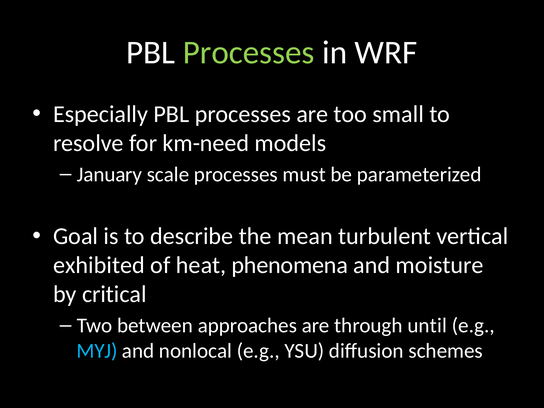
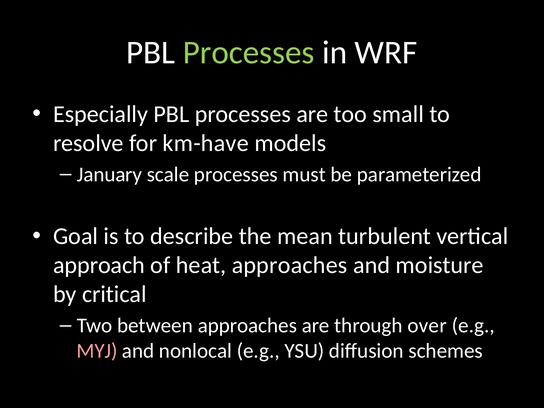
km-need: km-need -> km-have
exhibited: exhibited -> approach
heat phenomena: phenomena -> approaches
until: until -> over
MYJ colour: light blue -> pink
